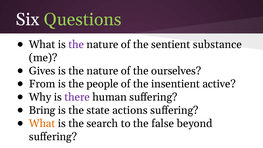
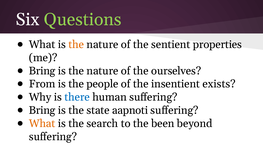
the at (76, 44) colour: purple -> orange
substance: substance -> properties
Gives at (42, 71): Gives -> Bring
active: active -> exists
there colour: purple -> blue
actions: actions -> aapnoti
false: false -> been
